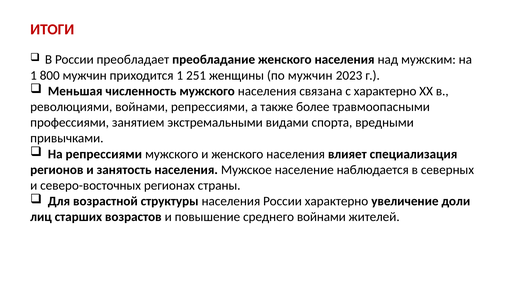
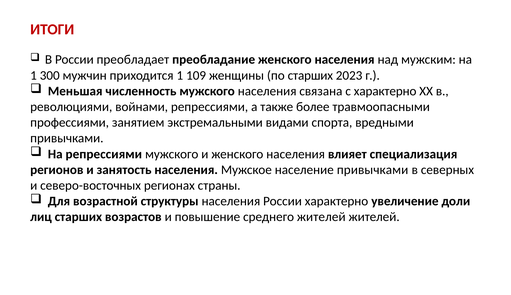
800: 800 -> 300
251: 251 -> 109
по мужчин: мужчин -> старших
население наблюдается: наблюдается -> привычками
среднего войнами: войнами -> жителей
